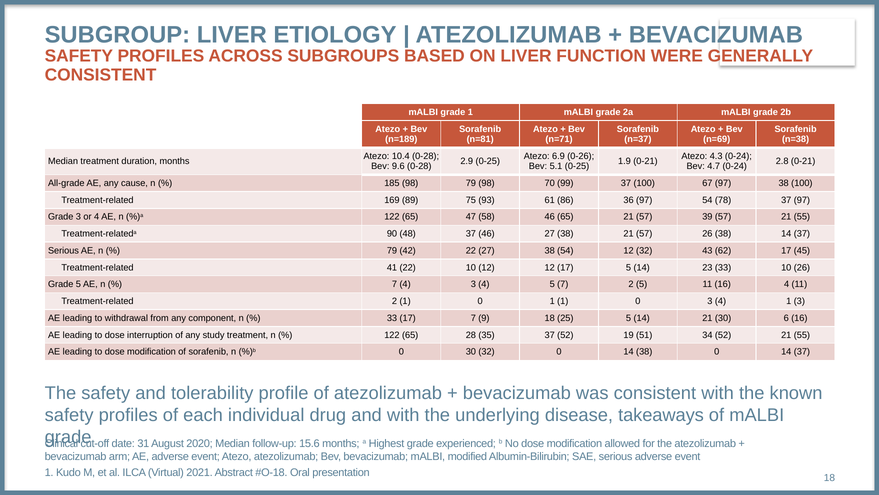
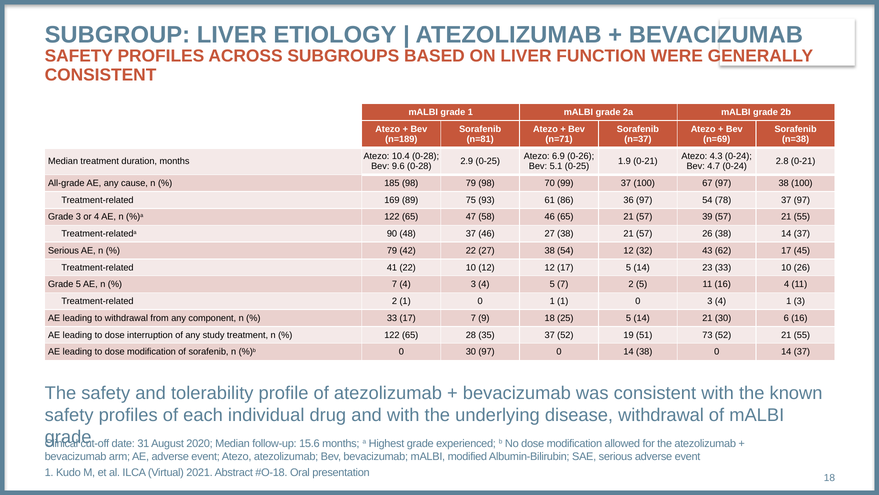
34: 34 -> 73
30 32: 32 -> 97
disease takeaways: takeaways -> withdrawal
